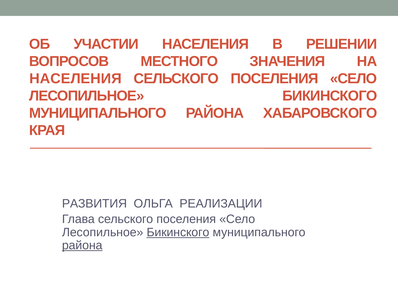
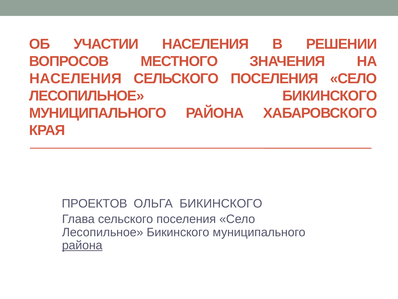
РАЗВИТИЯ: РАЗВИТИЯ -> ПРОЕКТОВ
ОЛЬГА РЕАЛИЗАЦИИ: РЕАЛИЗАЦИИ -> БИКИНСКОГО
Бикинского at (178, 232) underline: present -> none
